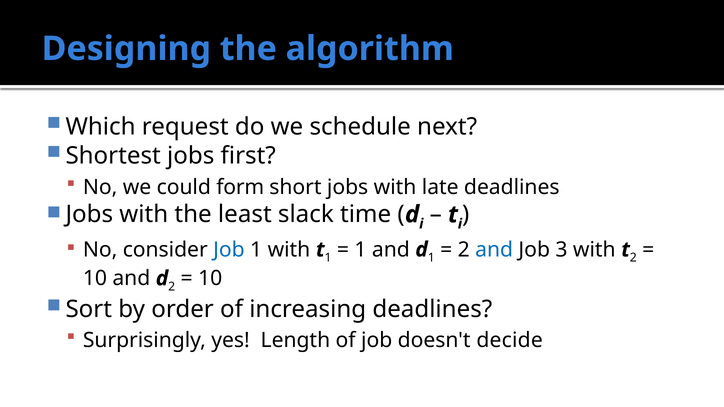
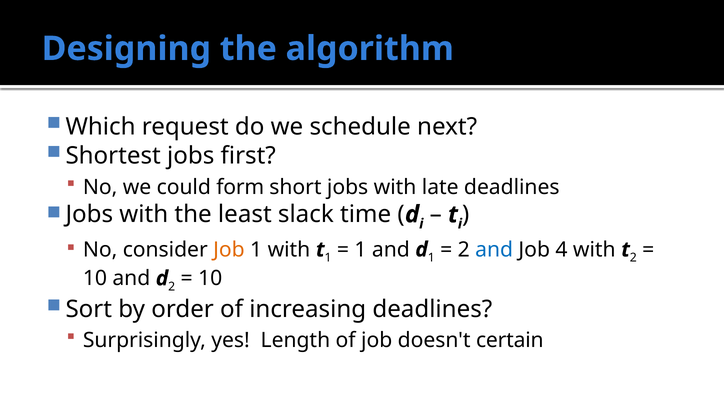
Job at (229, 250) colour: blue -> orange
3: 3 -> 4
decide: decide -> certain
